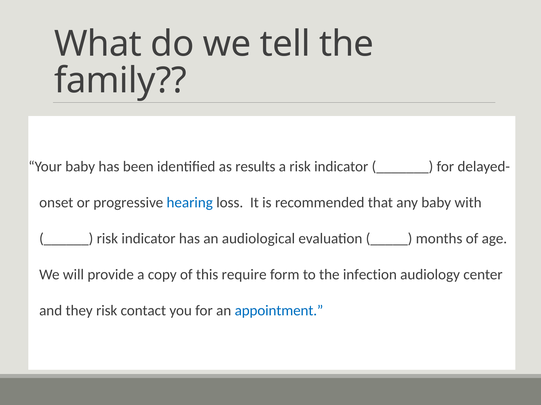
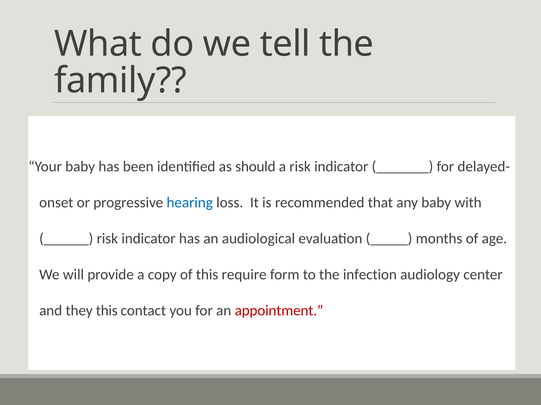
results: results -> should
they risk: risk -> this
appointment colour: blue -> red
